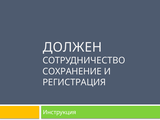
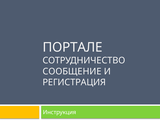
ДОЛЖЕН: ДОЛЖЕН -> ПОРТАЛЕ
СОХРАНЕНИЕ: СОХРАНЕНИЕ -> СООБЩЕНИЕ
